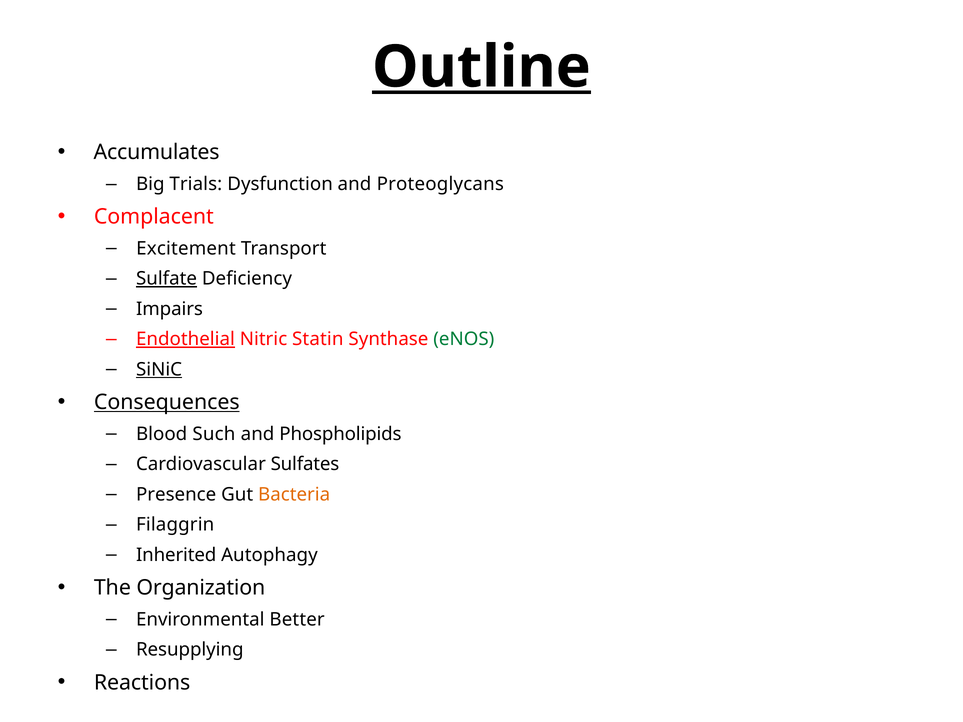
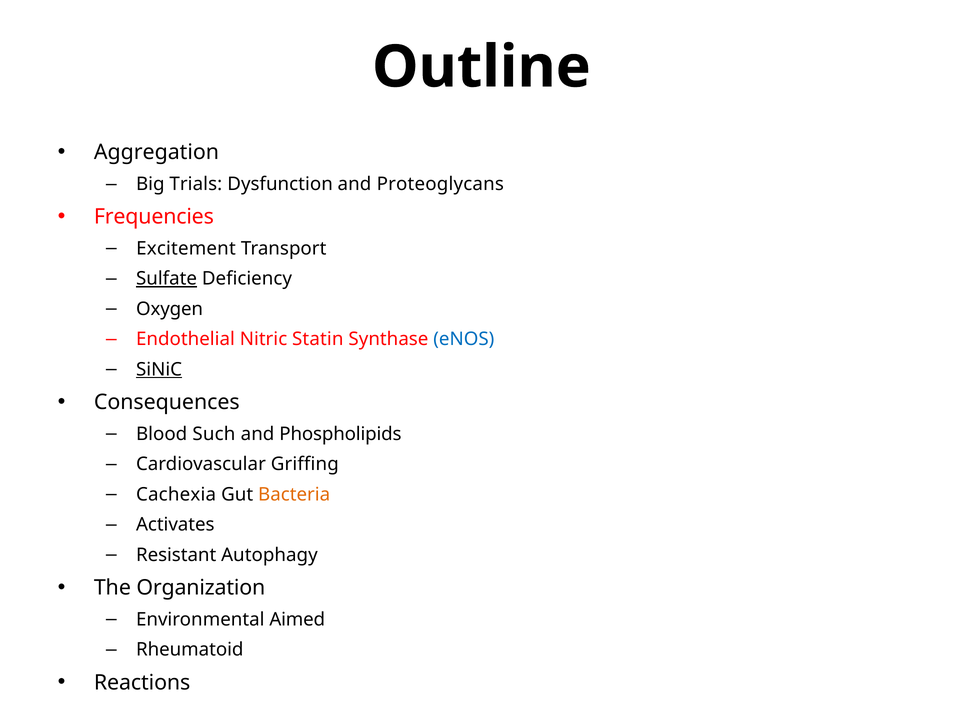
Outline underline: present -> none
Accumulates: Accumulates -> Aggregation
Complacent: Complacent -> Frequencies
Impairs: Impairs -> Oxygen
Endothelial underline: present -> none
eNOS colour: green -> blue
Consequences underline: present -> none
Sulfates: Sulfates -> Griffing
Presence: Presence -> Cachexia
Filaggrin: Filaggrin -> Activates
Inherited: Inherited -> Resistant
Better: Better -> Aimed
Resupplying: Resupplying -> Rheumatoid
